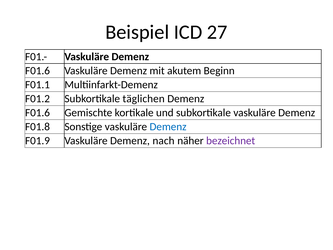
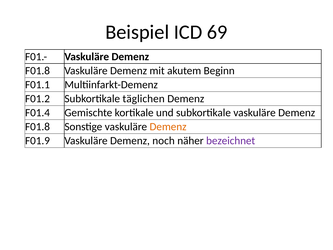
27: 27 -> 69
F01.6 at (37, 71): F01.6 -> F01.8
F01.6 at (37, 113): F01.6 -> F01.4
Demenz at (168, 127) colour: blue -> orange
nach: nach -> noch
